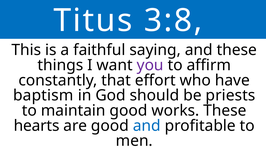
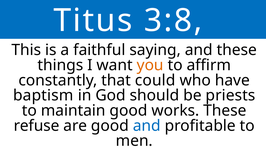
you colour: purple -> orange
effort: effort -> could
hearts: hearts -> refuse
